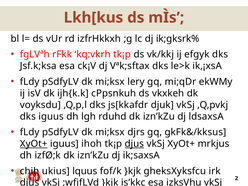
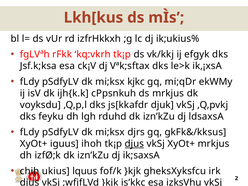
ik;gksrk%: ik;gksrk% -> ik;ukius%
lery: lery -> kjkc
ds vkxkeh: vkxkeh -> mrkjus
dks iguus: iguus -> feyku
XyOt+ at (34, 144) underline: present -> none
